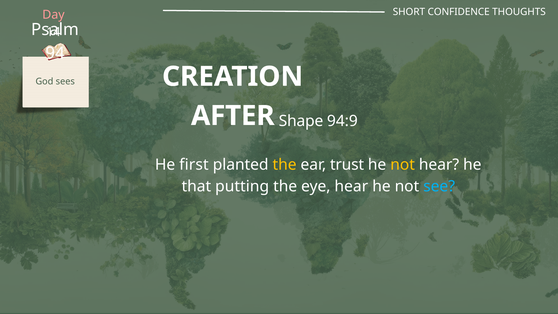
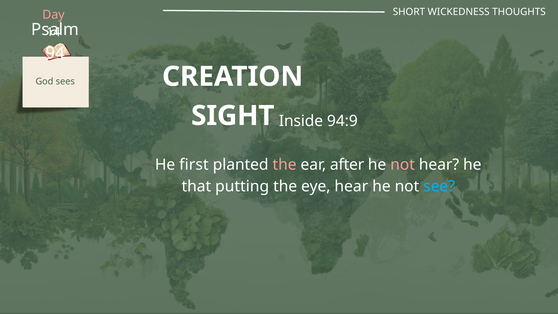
CONFIDENCE: CONFIDENCE -> WICKEDNESS
AFTER: AFTER -> SIGHT
Shape: Shape -> Inside
the at (285, 165) colour: yellow -> pink
trust: trust -> after
not at (403, 165) colour: yellow -> pink
